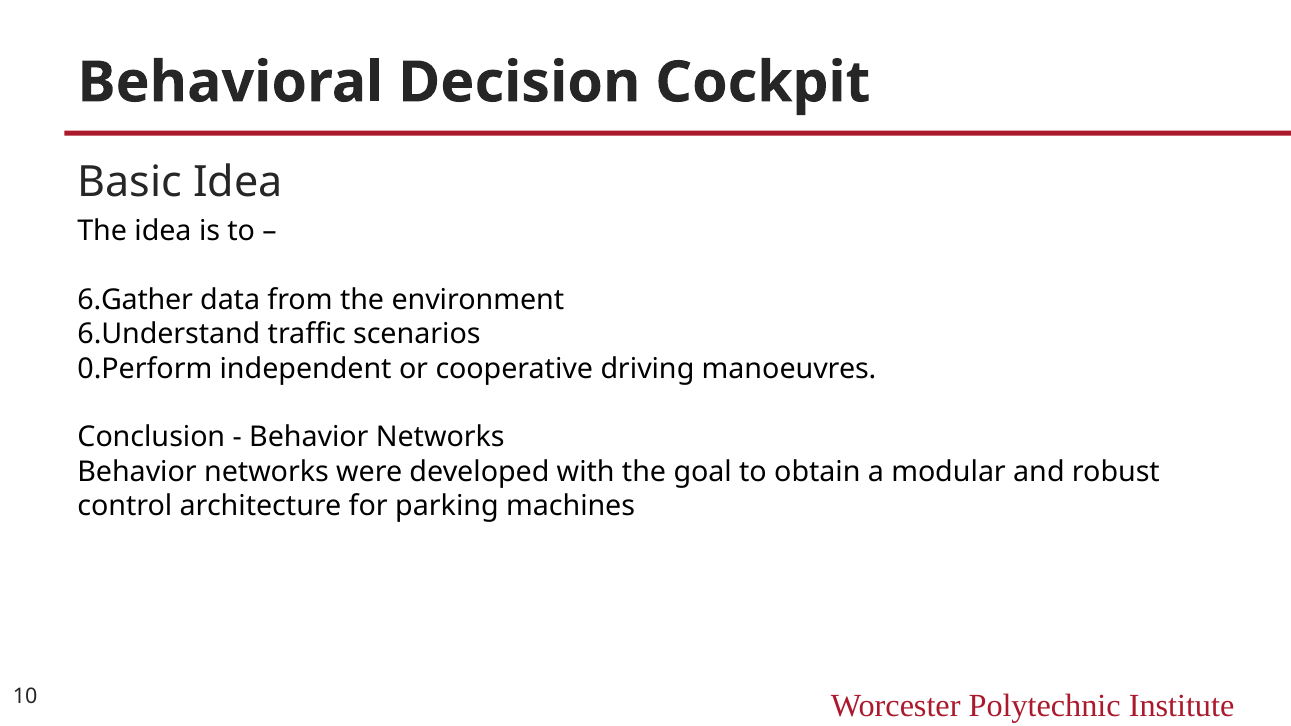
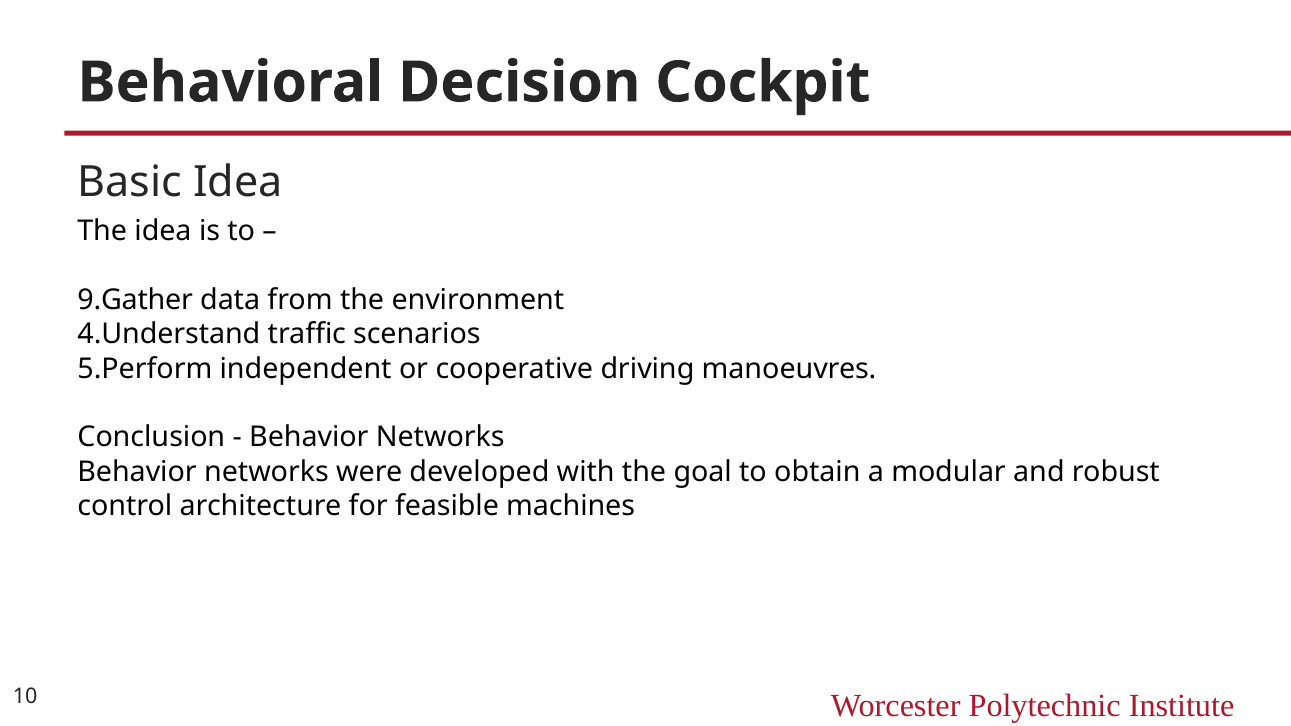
6.Gather: 6.Gather -> 9.Gather
6.Understand: 6.Understand -> 4.Understand
0.Perform: 0.Perform -> 5.Perform
parking: parking -> feasible
